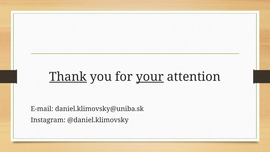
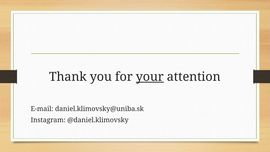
Thank underline: present -> none
